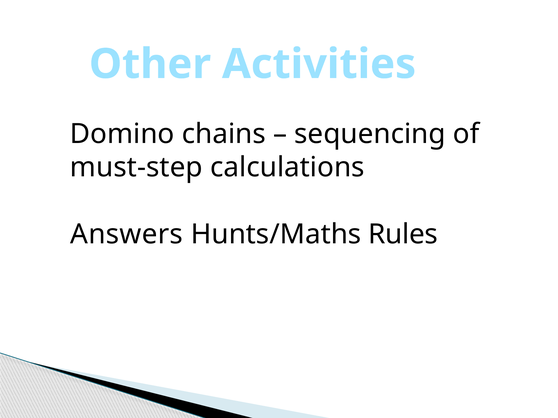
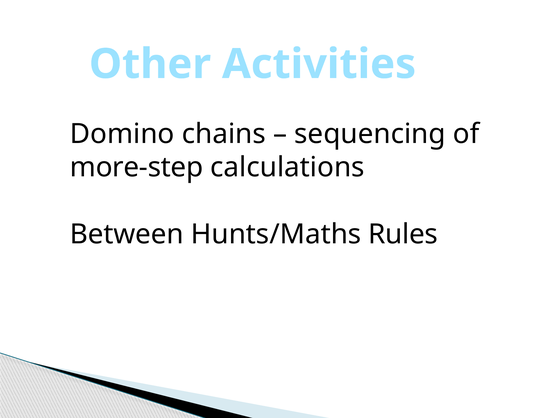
must-step: must-step -> more-step
Answers: Answers -> Between
